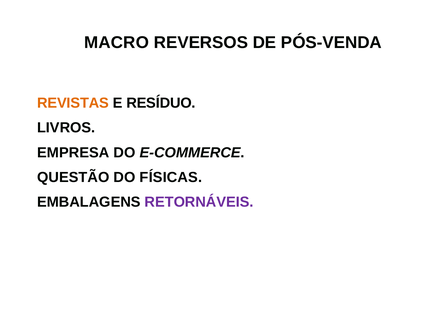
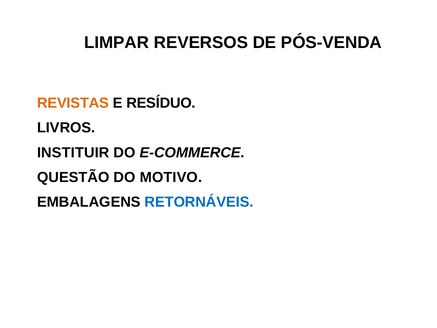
MACRO: MACRO -> LIMPAR
EMPRESA: EMPRESA -> INSTITUIR
FÍSICAS: FÍSICAS -> MOTIVO
RETORNÁVEIS colour: purple -> blue
